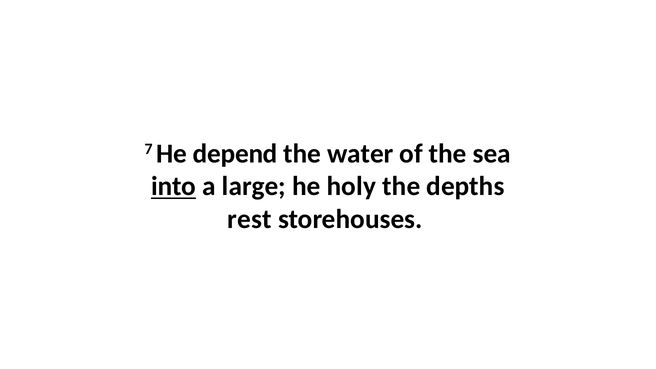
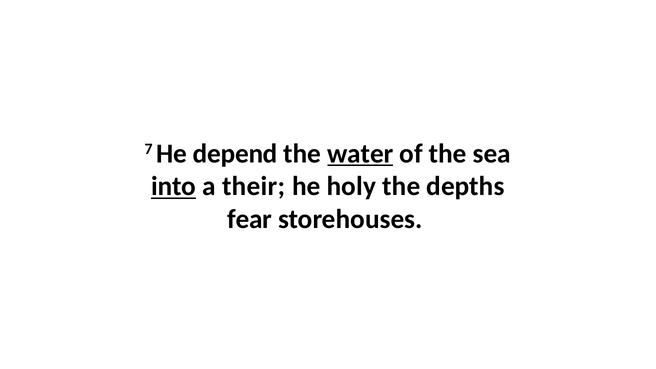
water underline: none -> present
large: large -> their
rest: rest -> fear
